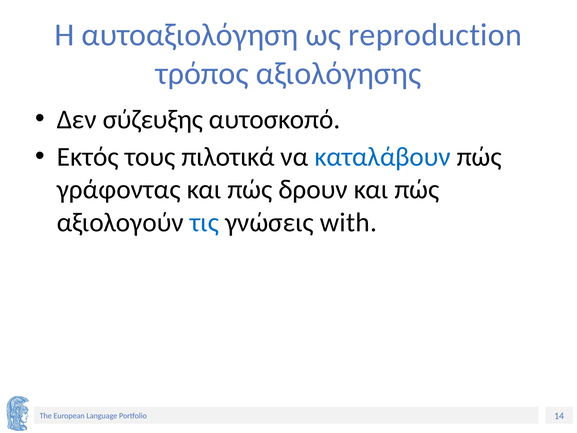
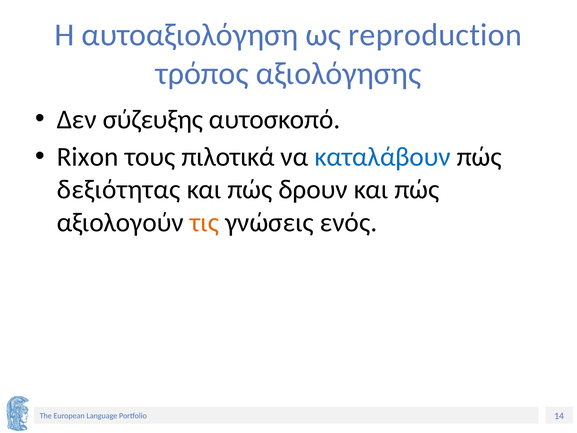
Εκτός: Εκτός -> Rixon
γράφοντας: γράφοντας -> δεξιότητας
τις colour: blue -> orange
with: with -> ενός
